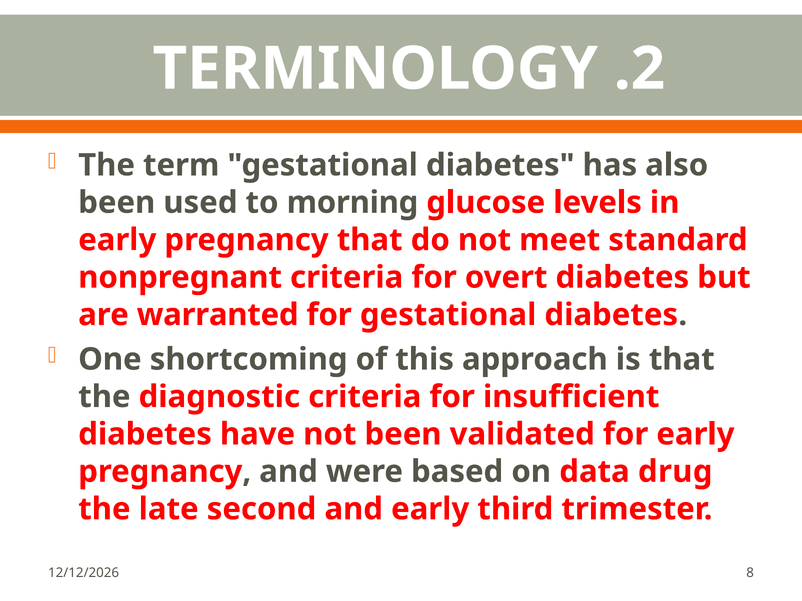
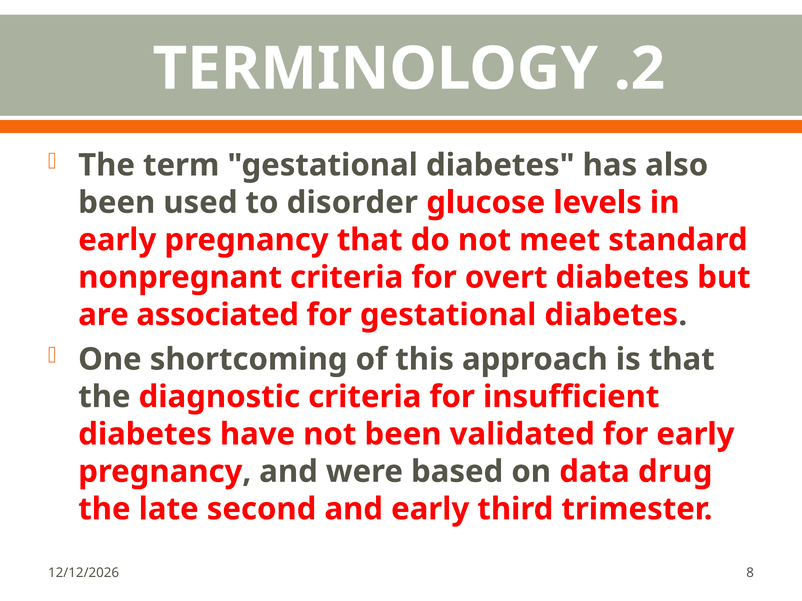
morning: morning -> disorder
warranted: warranted -> associated
